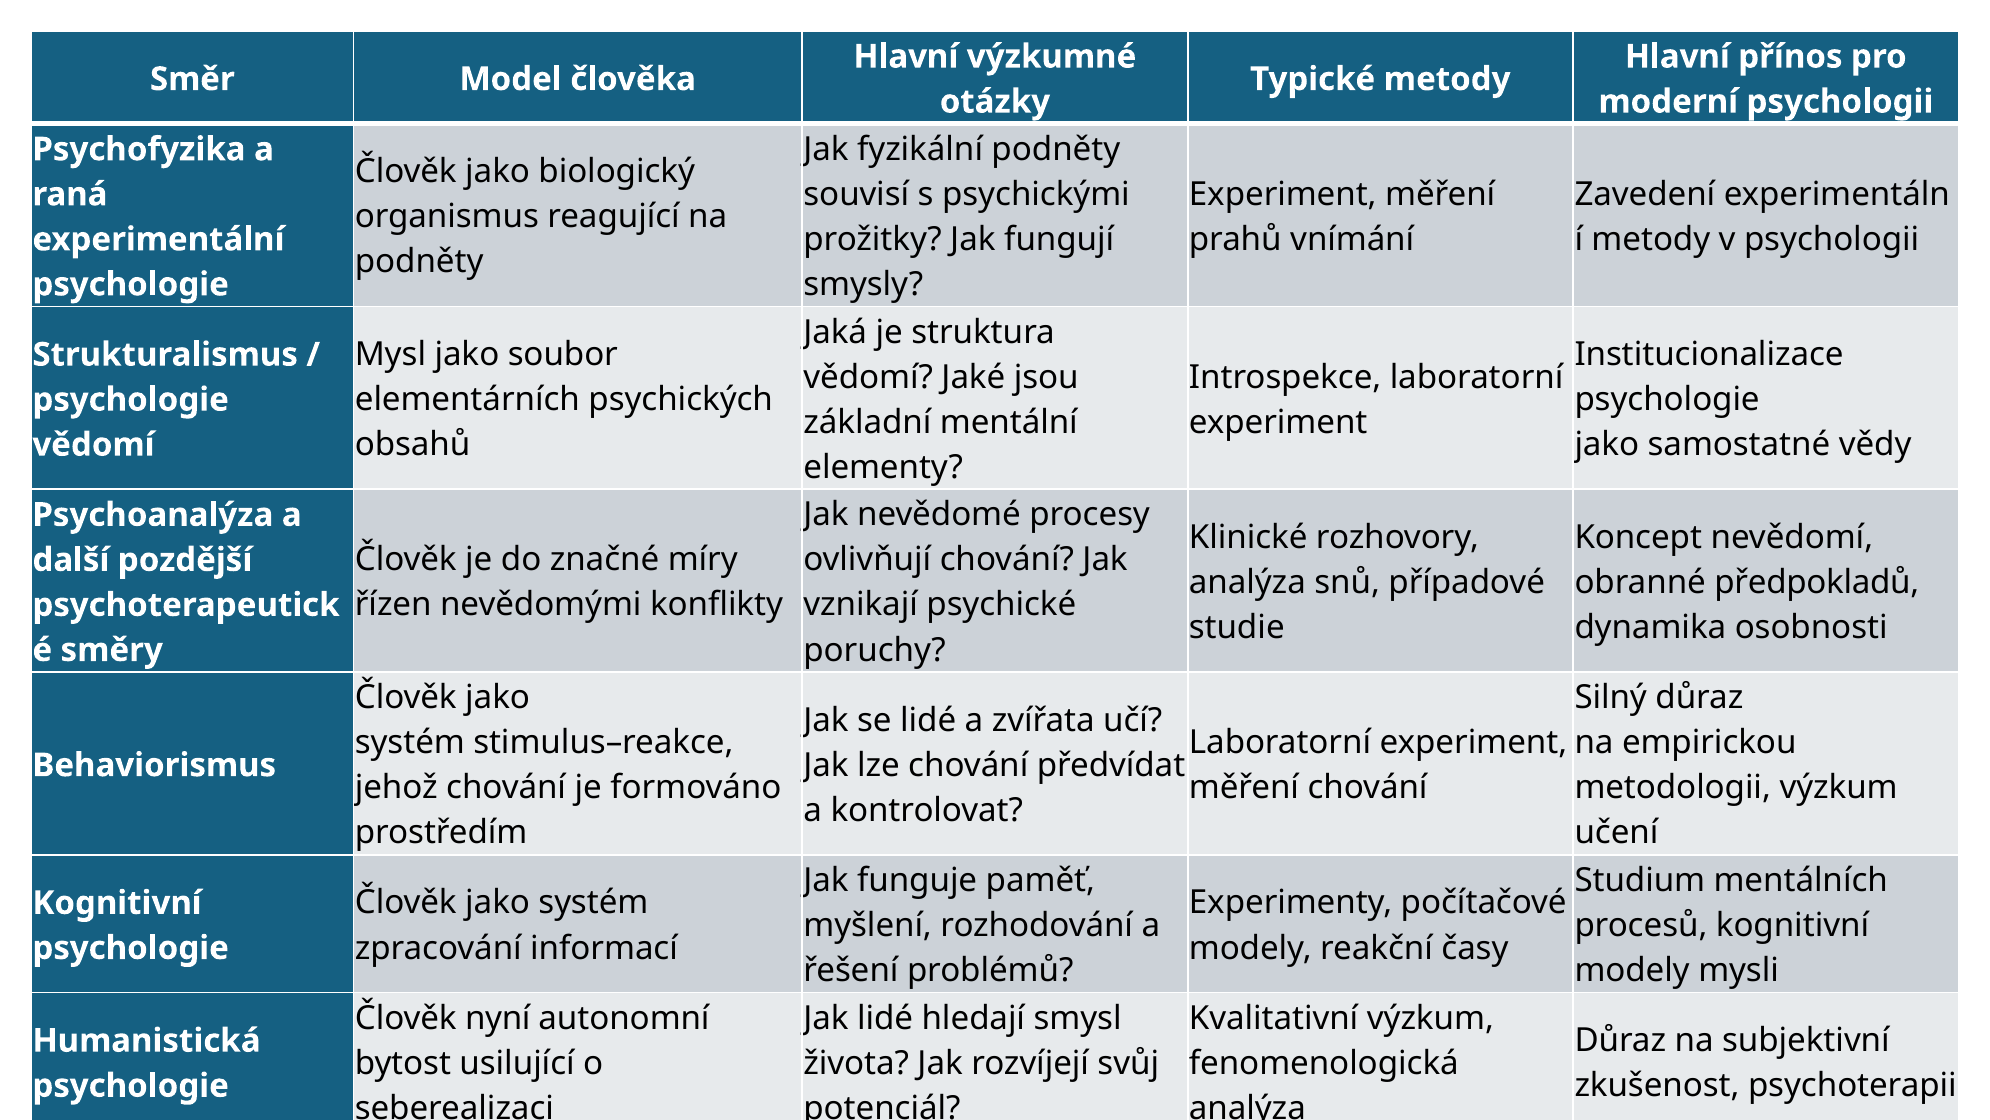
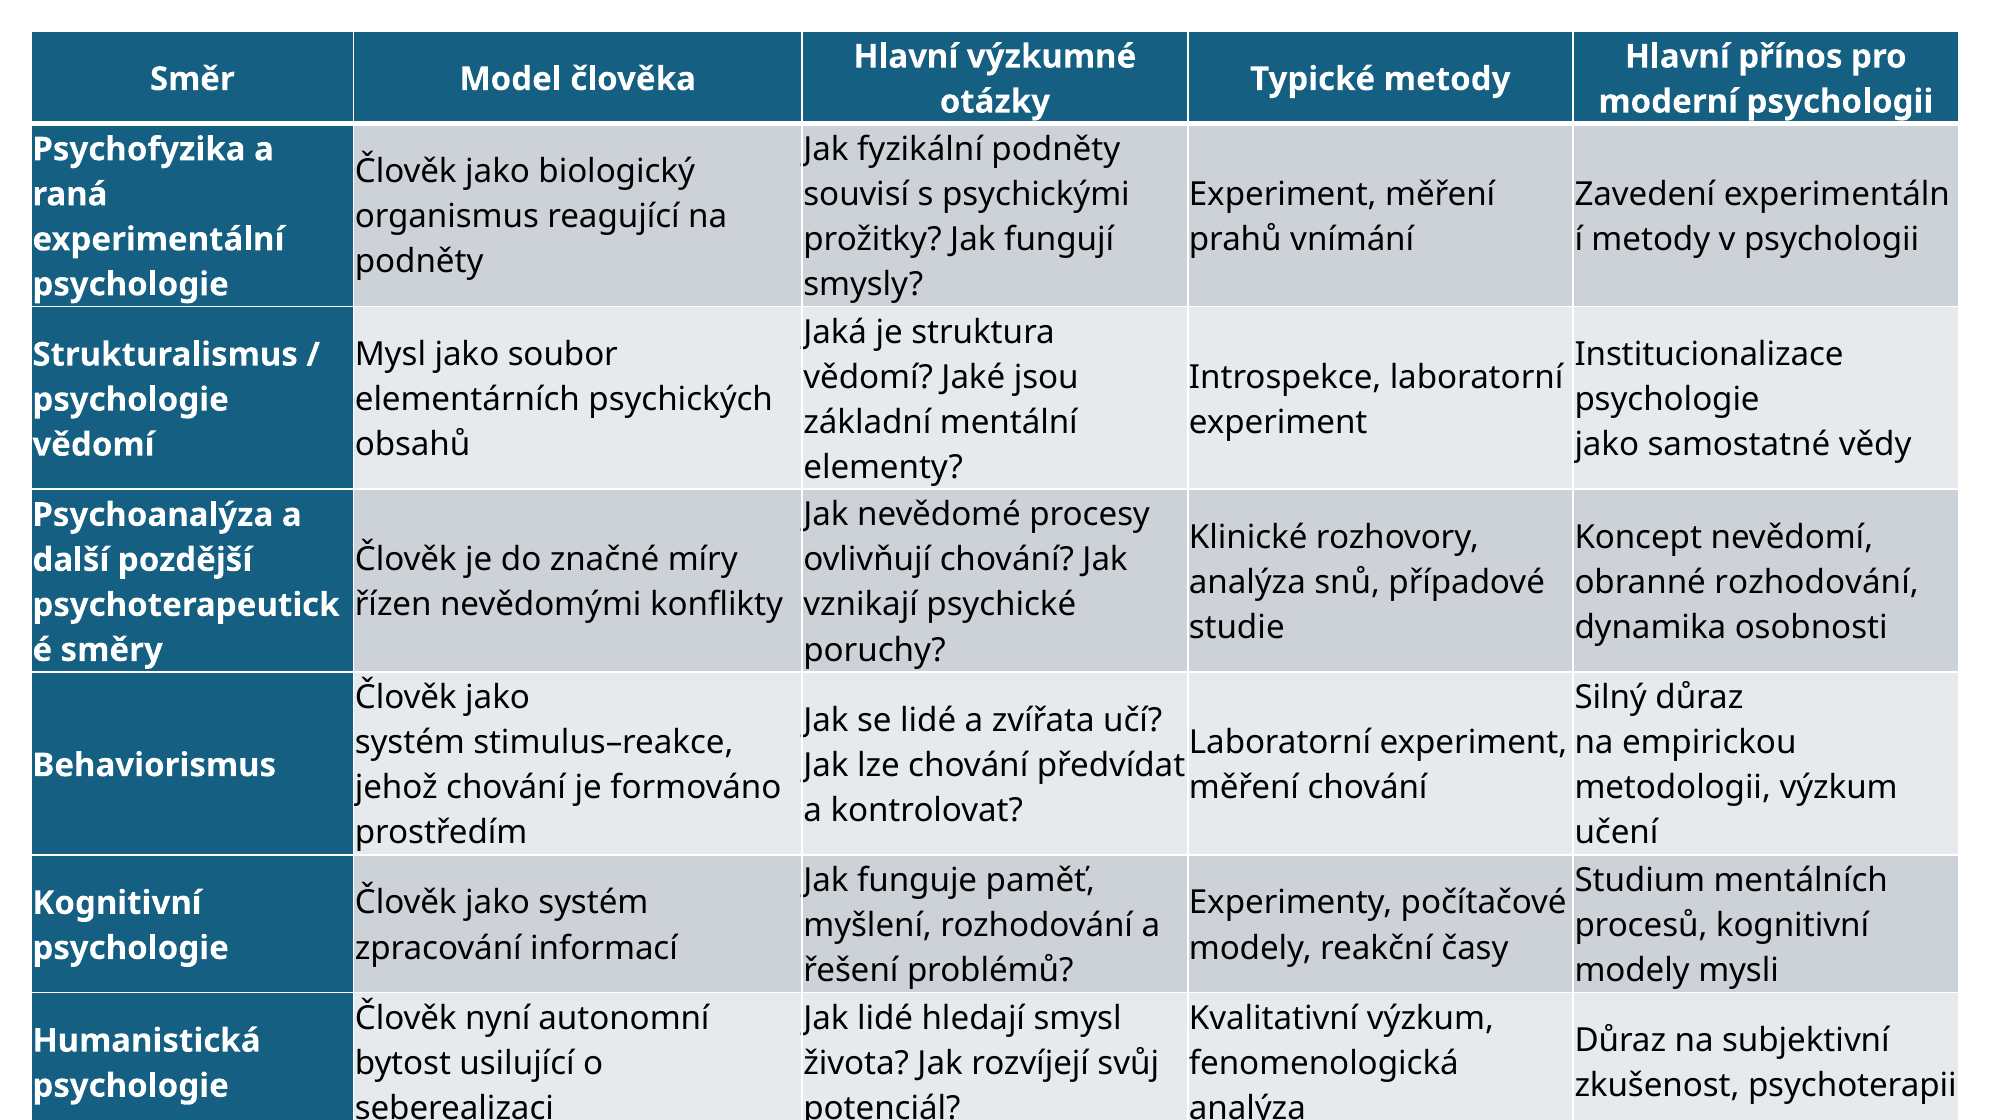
obranné předpokladů: předpokladů -> rozhodování
